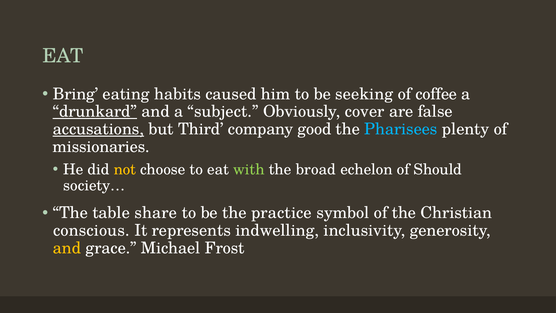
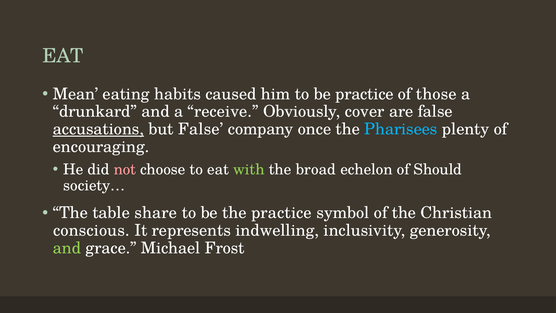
Bring: Bring -> Mean
be seeking: seeking -> practice
coffee: coffee -> those
drunkard underline: present -> none
subject: subject -> receive
but Third: Third -> False
good: good -> once
missionaries: missionaries -> encouraging
not colour: yellow -> pink
and at (67, 248) colour: yellow -> light green
